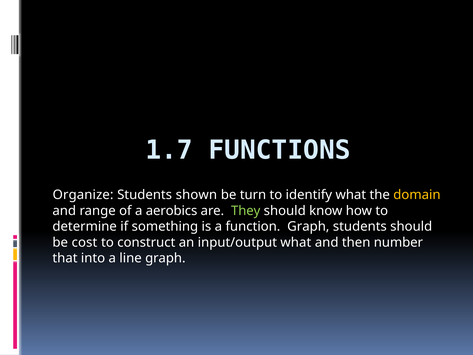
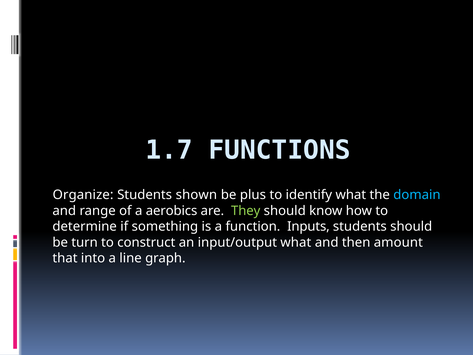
turn: turn -> plus
domain colour: yellow -> light blue
function Graph: Graph -> Inputs
cost: cost -> turn
number: number -> amount
